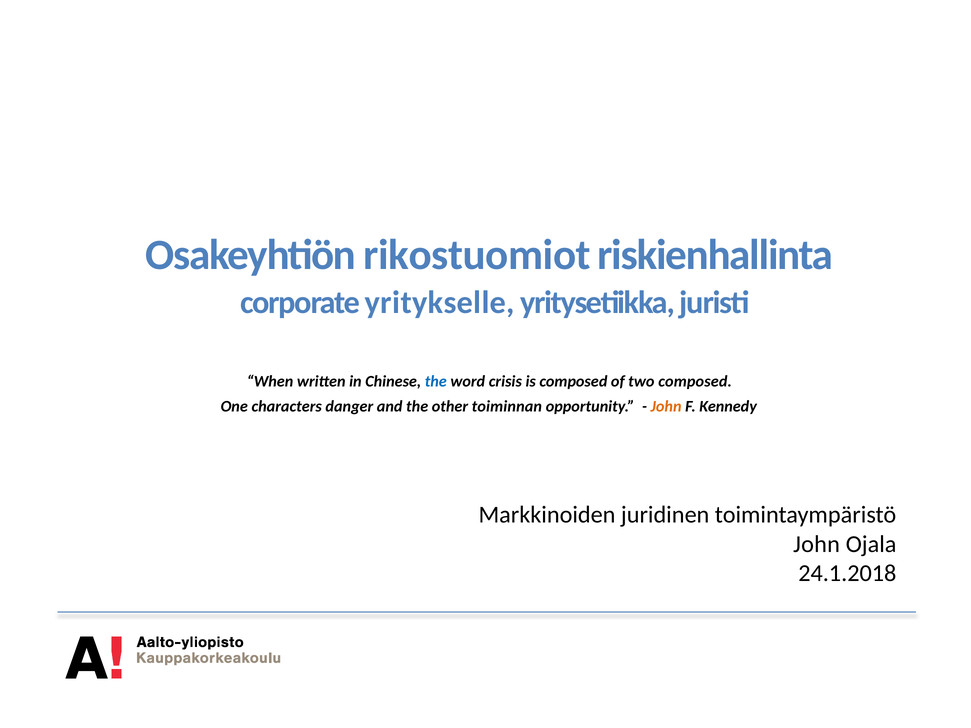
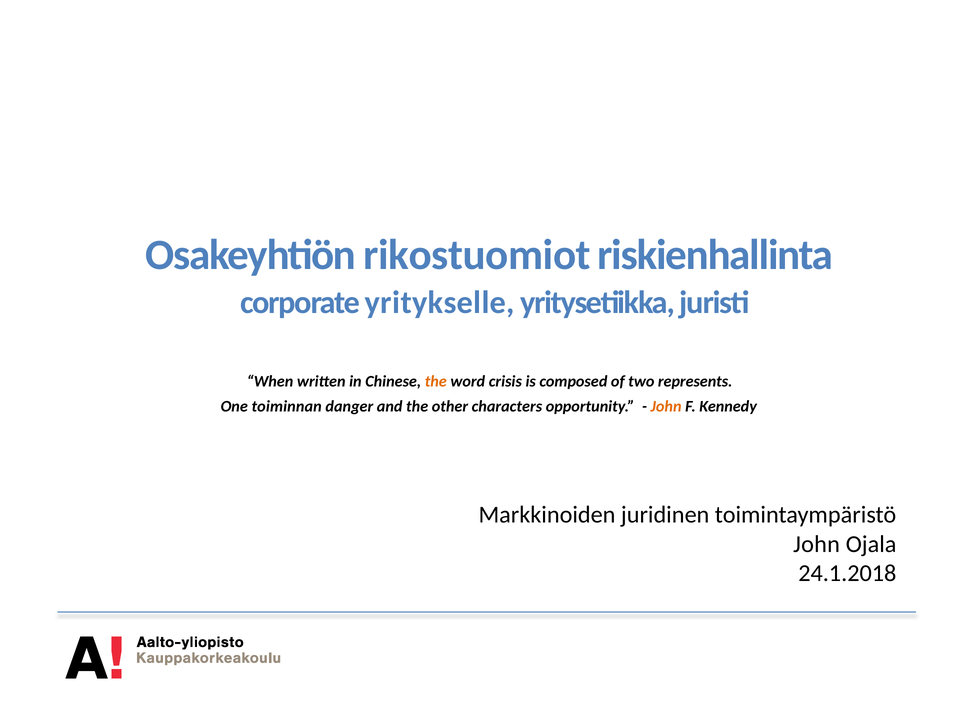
the at (436, 382) colour: blue -> orange
two composed: composed -> represents
characters: characters -> toiminnan
toiminnan: toiminnan -> characters
